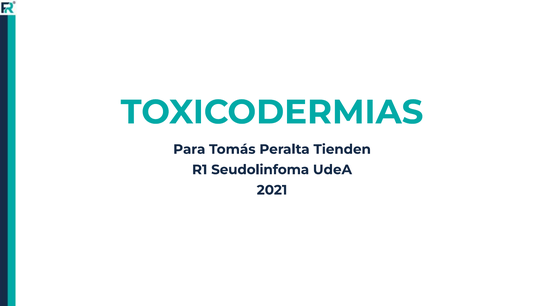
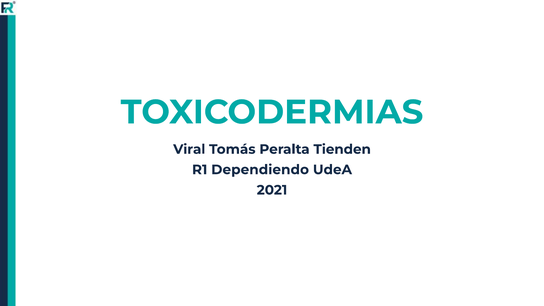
Para: Para -> Viral
Seudolinfoma: Seudolinfoma -> Dependiendo
